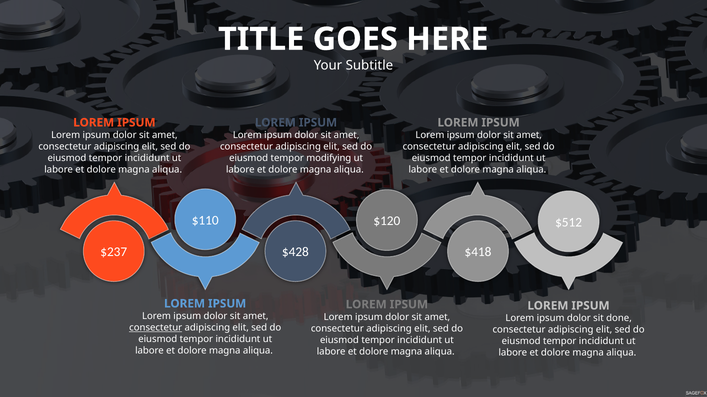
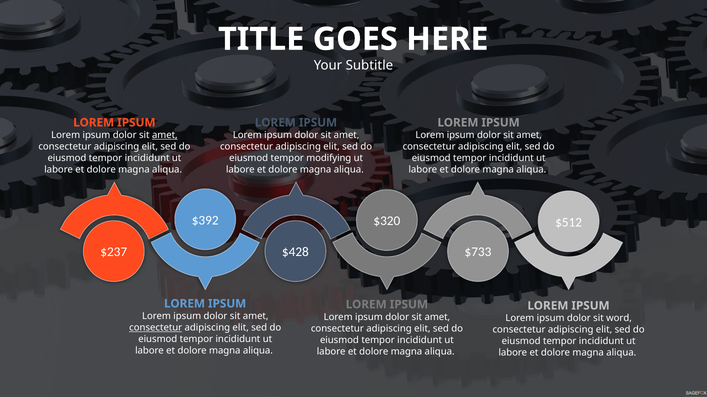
amet at (165, 135) underline: none -> present
$110: $110 -> $392
$120: $120 -> $320
$418: $418 -> $733
done: done -> word
